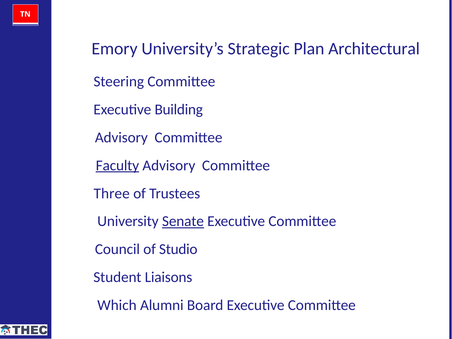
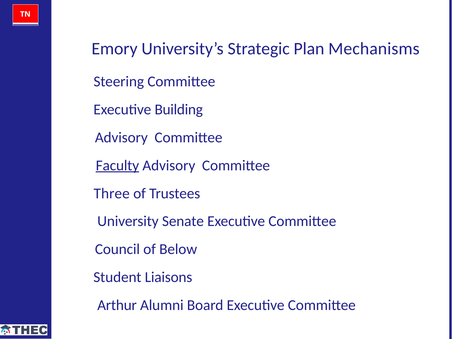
Architectural: Architectural -> Mechanisms
Senate underline: present -> none
Studio: Studio -> Below
Which: Which -> Arthur
